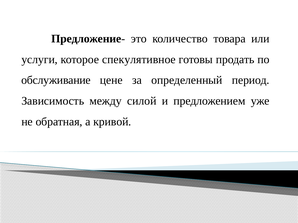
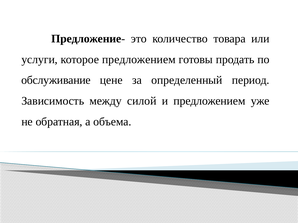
которое спекулятивное: спекулятивное -> предложением
кривой: кривой -> объема
